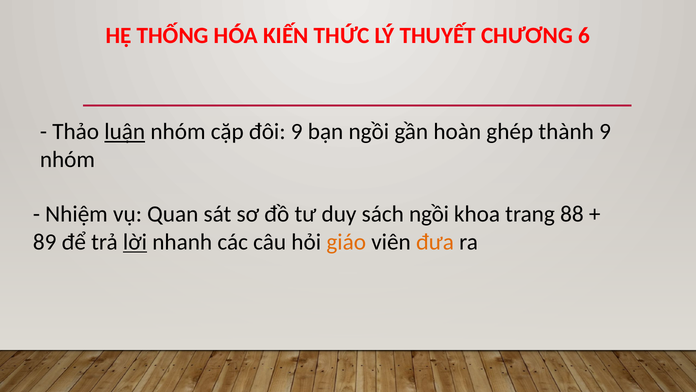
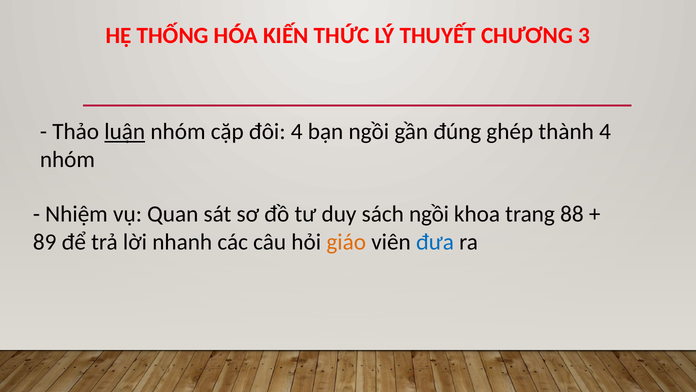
6: 6 -> 3
đôi 9: 9 -> 4
hoàn: hoàn -> đúng
thành 9: 9 -> 4
lời underline: present -> none
đưa colour: orange -> blue
